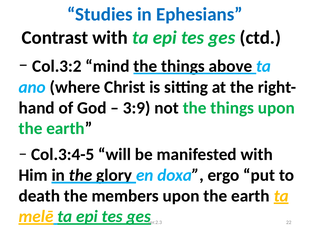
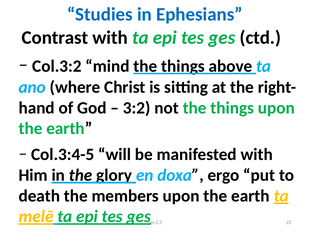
3:9: 3:9 -> 3:2
